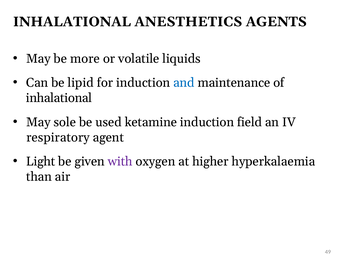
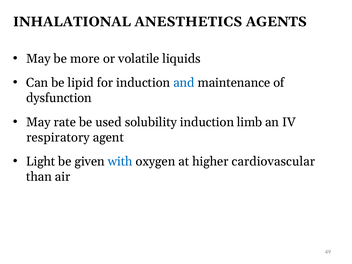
inhalational at (59, 98): inhalational -> dysfunction
sole: sole -> rate
ketamine: ketamine -> solubility
field: field -> limb
with colour: purple -> blue
hyperkalaemia: hyperkalaemia -> cardiovascular
